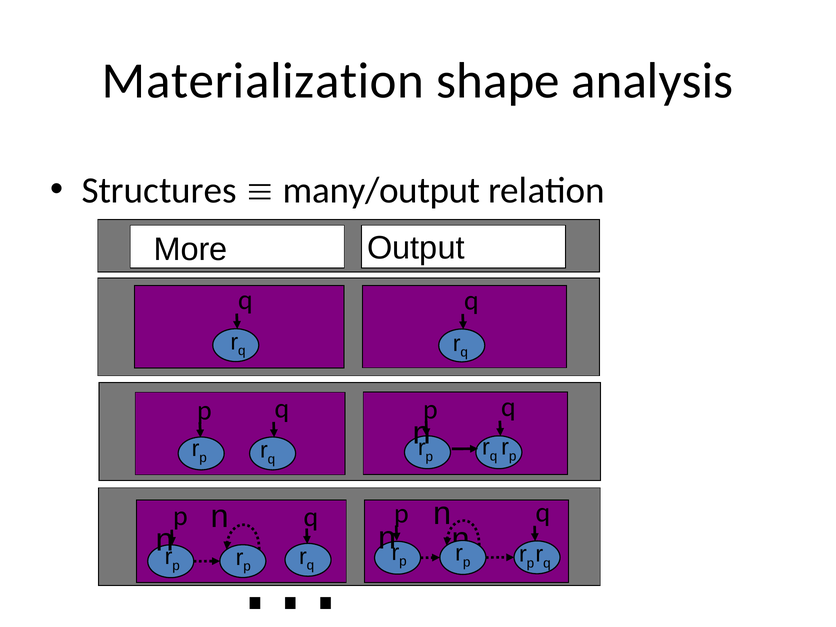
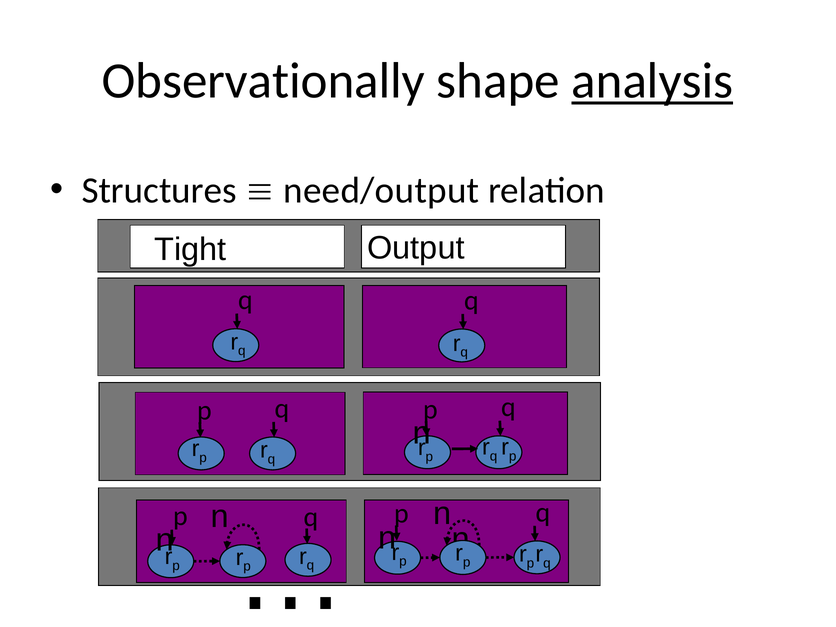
Materialization: Materialization -> Observationally
analysis underline: none -> present
many/output: many/output -> need/output
More: More -> Tight
